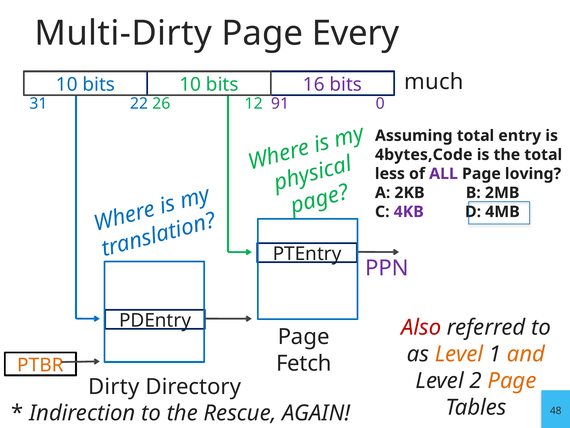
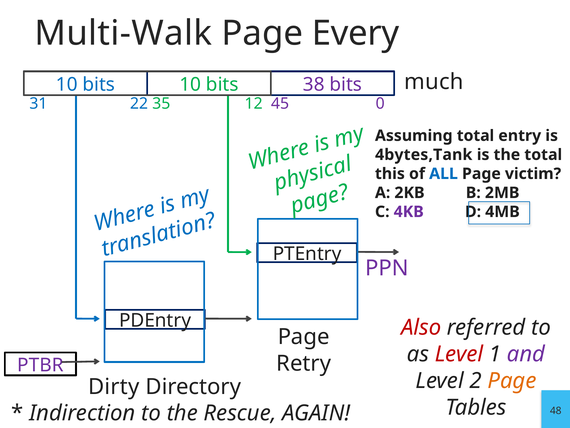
Multi-Dirty: Multi-Dirty -> Multi-Walk
16: 16 -> 38
26: 26 -> 35
91: 91 -> 45
4bytes,Code: 4bytes,Code -> 4bytes,Tank
less: less -> this
ALL colour: purple -> blue
loving: loving -> victim
Level at (459, 354) colour: orange -> red
and colour: orange -> purple
Fetch: Fetch -> Retry
PTBR colour: orange -> purple
